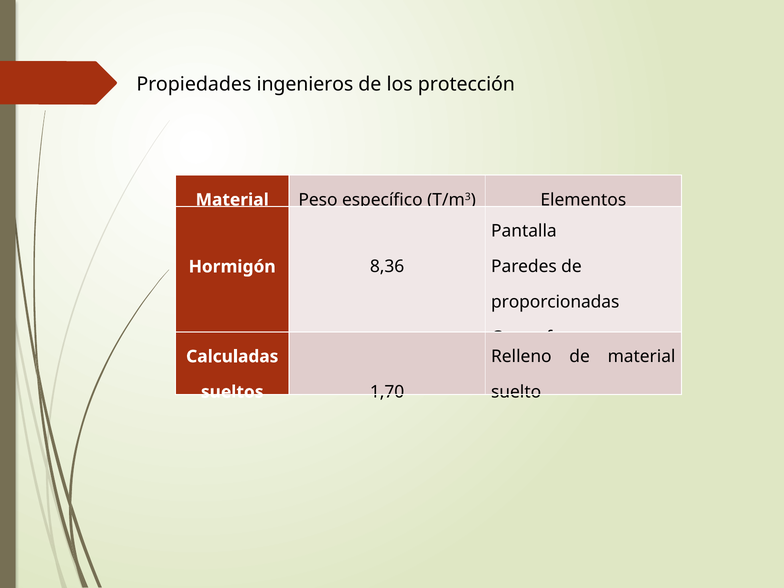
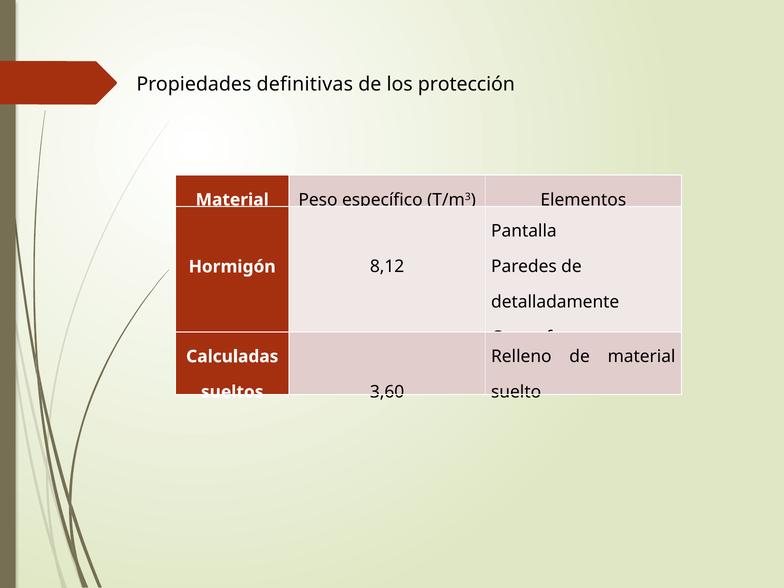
ingenieros: ingenieros -> definitivas
8,36: 8,36 -> 8,12
proporcionadas: proporcionadas -> detalladamente
1,70: 1,70 -> 3,60
